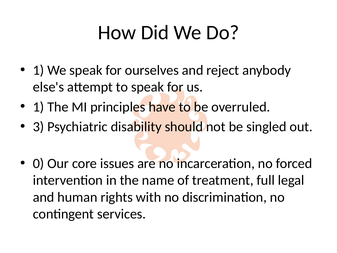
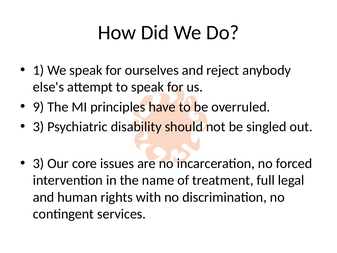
1 at (39, 107): 1 -> 9
0 at (39, 163): 0 -> 3
